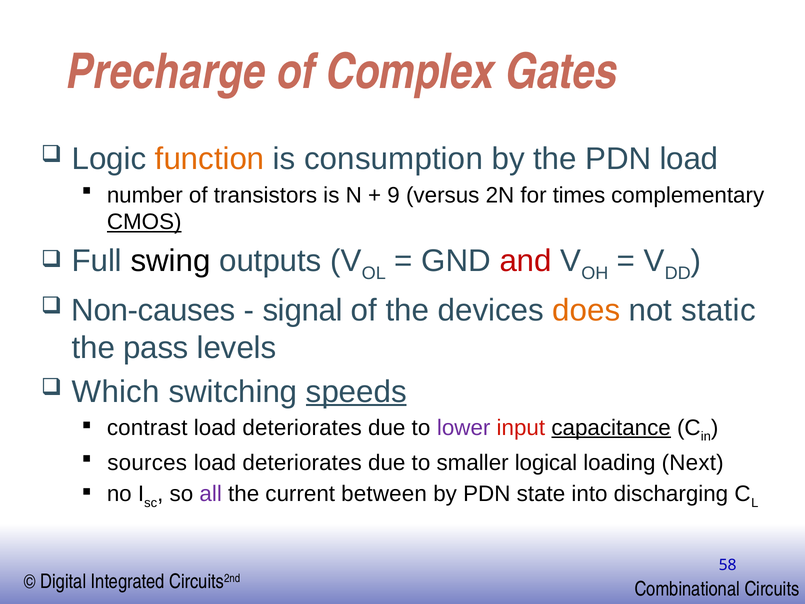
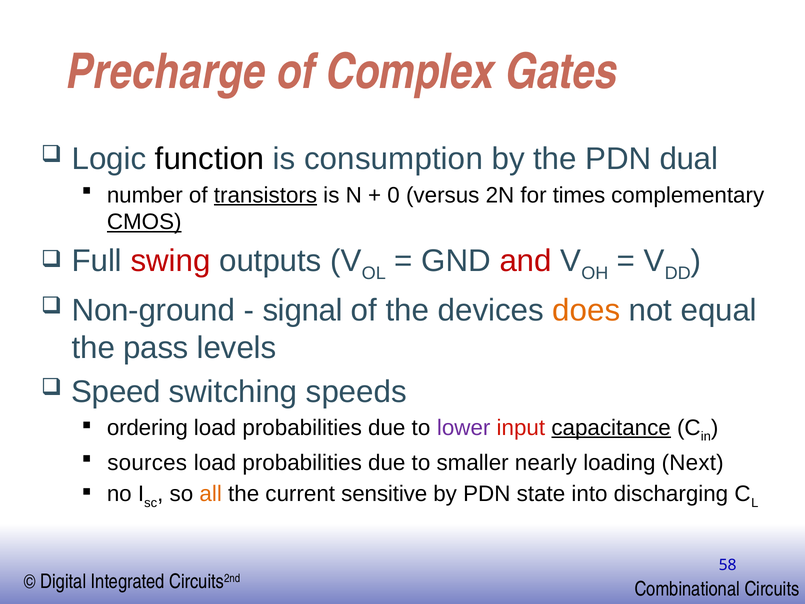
function colour: orange -> black
PDN load: load -> dual
transistors underline: none -> present
9: 9 -> 0
swing colour: black -> red
Non-causes: Non-causes -> Non-ground
static: static -> equal
Which: Which -> Speed
speeds underline: present -> none
contrast: contrast -> ordering
deteriorates at (302, 428): deteriorates -> probabilities
deteriorates at (302, 463): deteriorates -> probabilities
logical: logical -> nearly
all colour: purple -> orange
between: between -> sensitive
